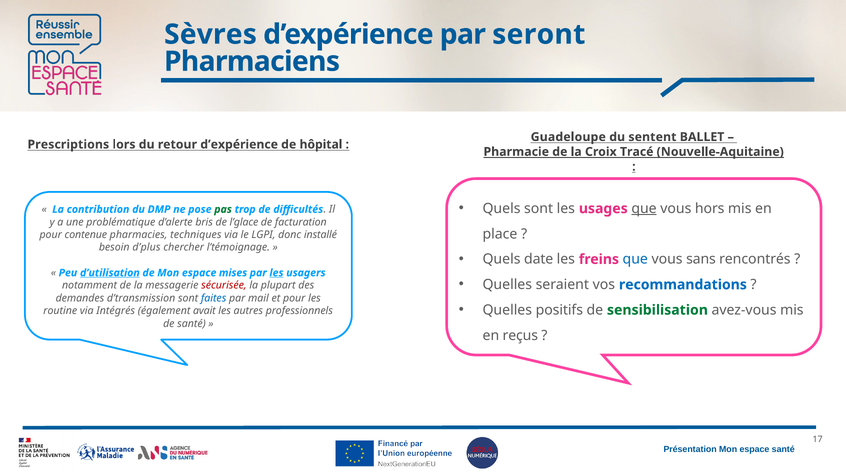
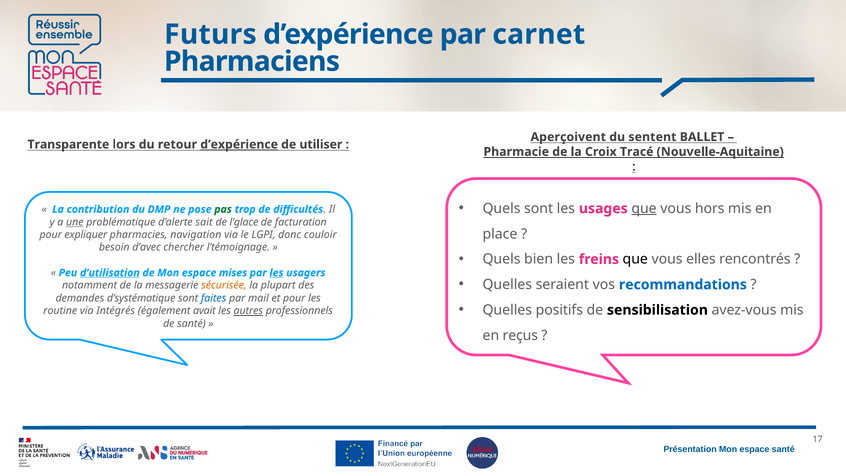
Sèvres: Sèvres -> Futurs
seront: seront -> carnet
Guadeloupe: Guadeloupe -> Aperçoivent
Prescriptions: Prescriptions -> Transparente
d’expérience at (239, 144) underline: none -> present
hôpital: hôpital -> utiliser
une underline: none -> present
bris: bris -> sait
contenue: contenue -> expliquer
techniques: techniques -> navigation
installé: installé -> couloir
d’plus: d’plus -> d’avec
date: date -> bien
que at (635, 259) colour: blue -> black
sans: sans -> elles
sécurisée colour: red -> orange
d’transmission: d’transmission -> d’systématique
sensibilisation colour: green -> black
autres underline: none -> present
